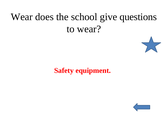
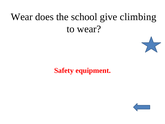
questions: questions -> climbing
